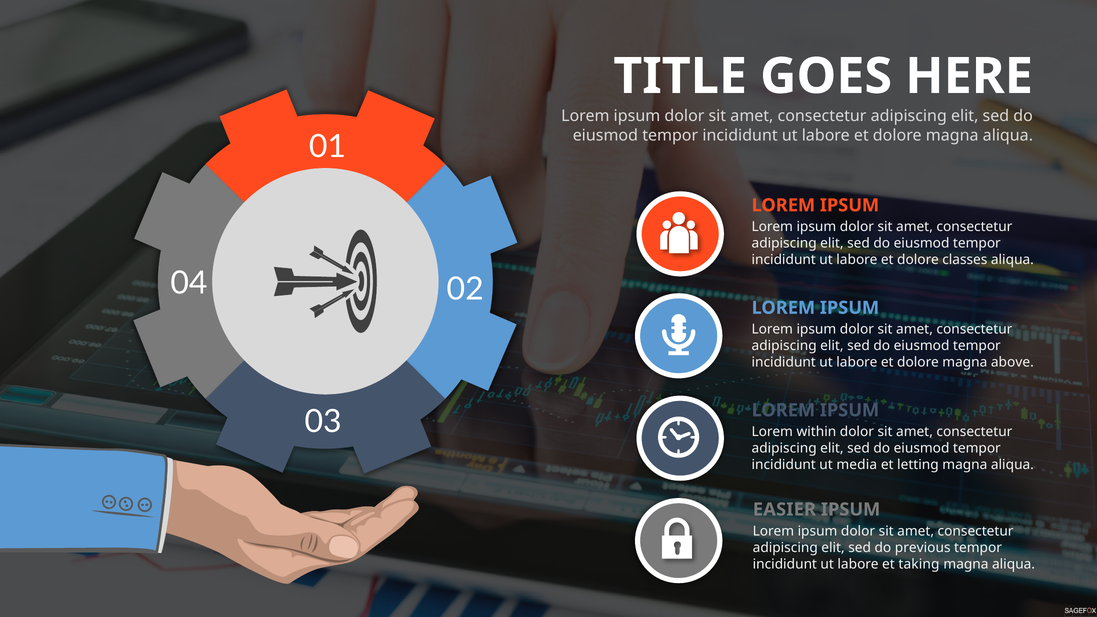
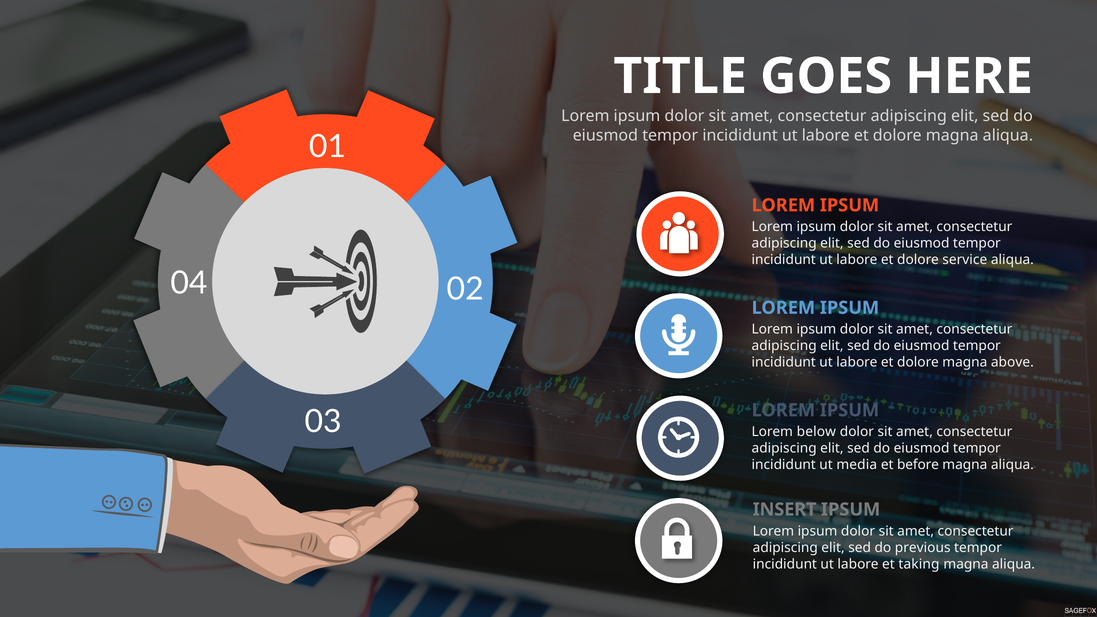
classes: classes -> service
within: within -> below
letting: letting -> before
EASIER: EASIER -> INSERT
